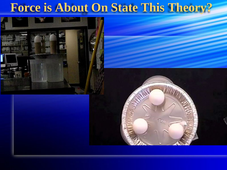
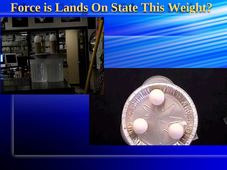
About: About -> Lands
Theory: Theory -> Weight
